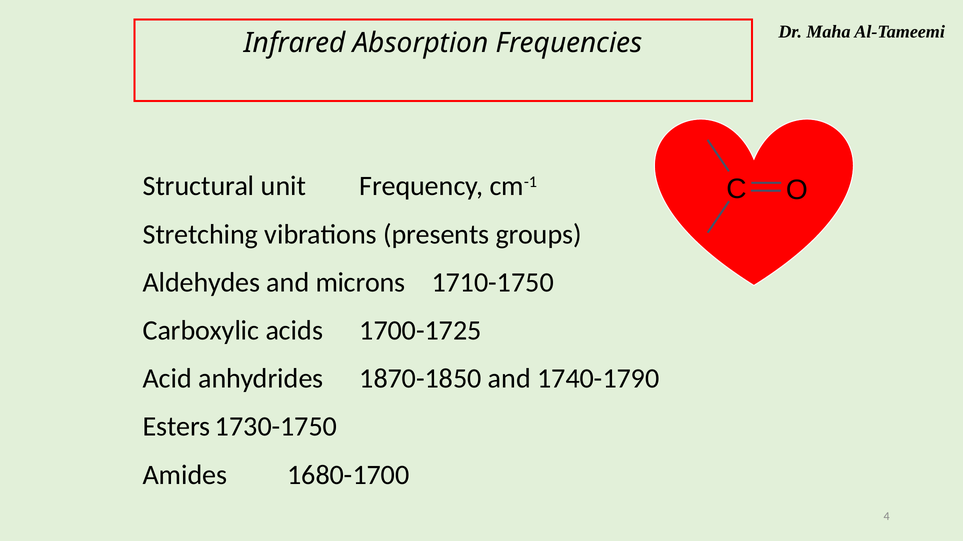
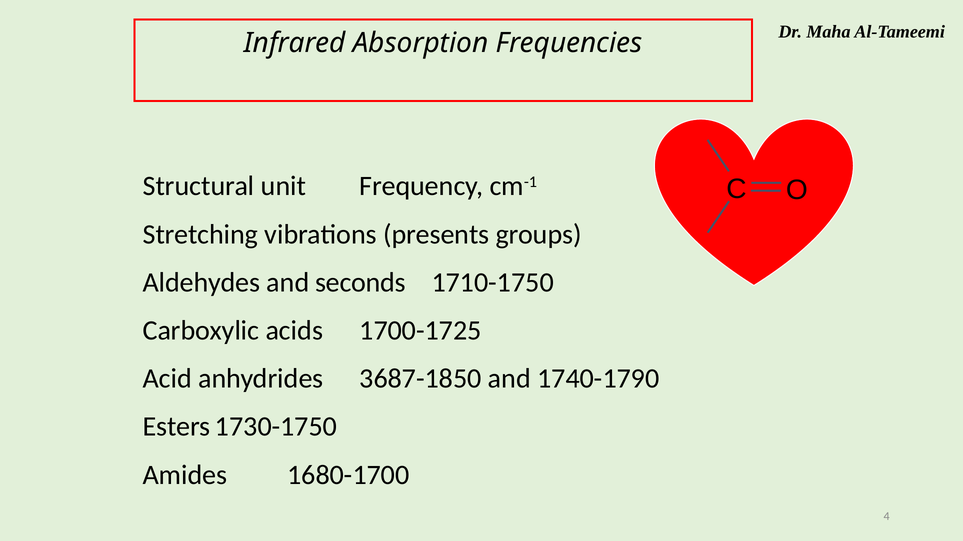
microns: microns -> seconds
1870-1850: 1870-1850 -> 3687-1850
